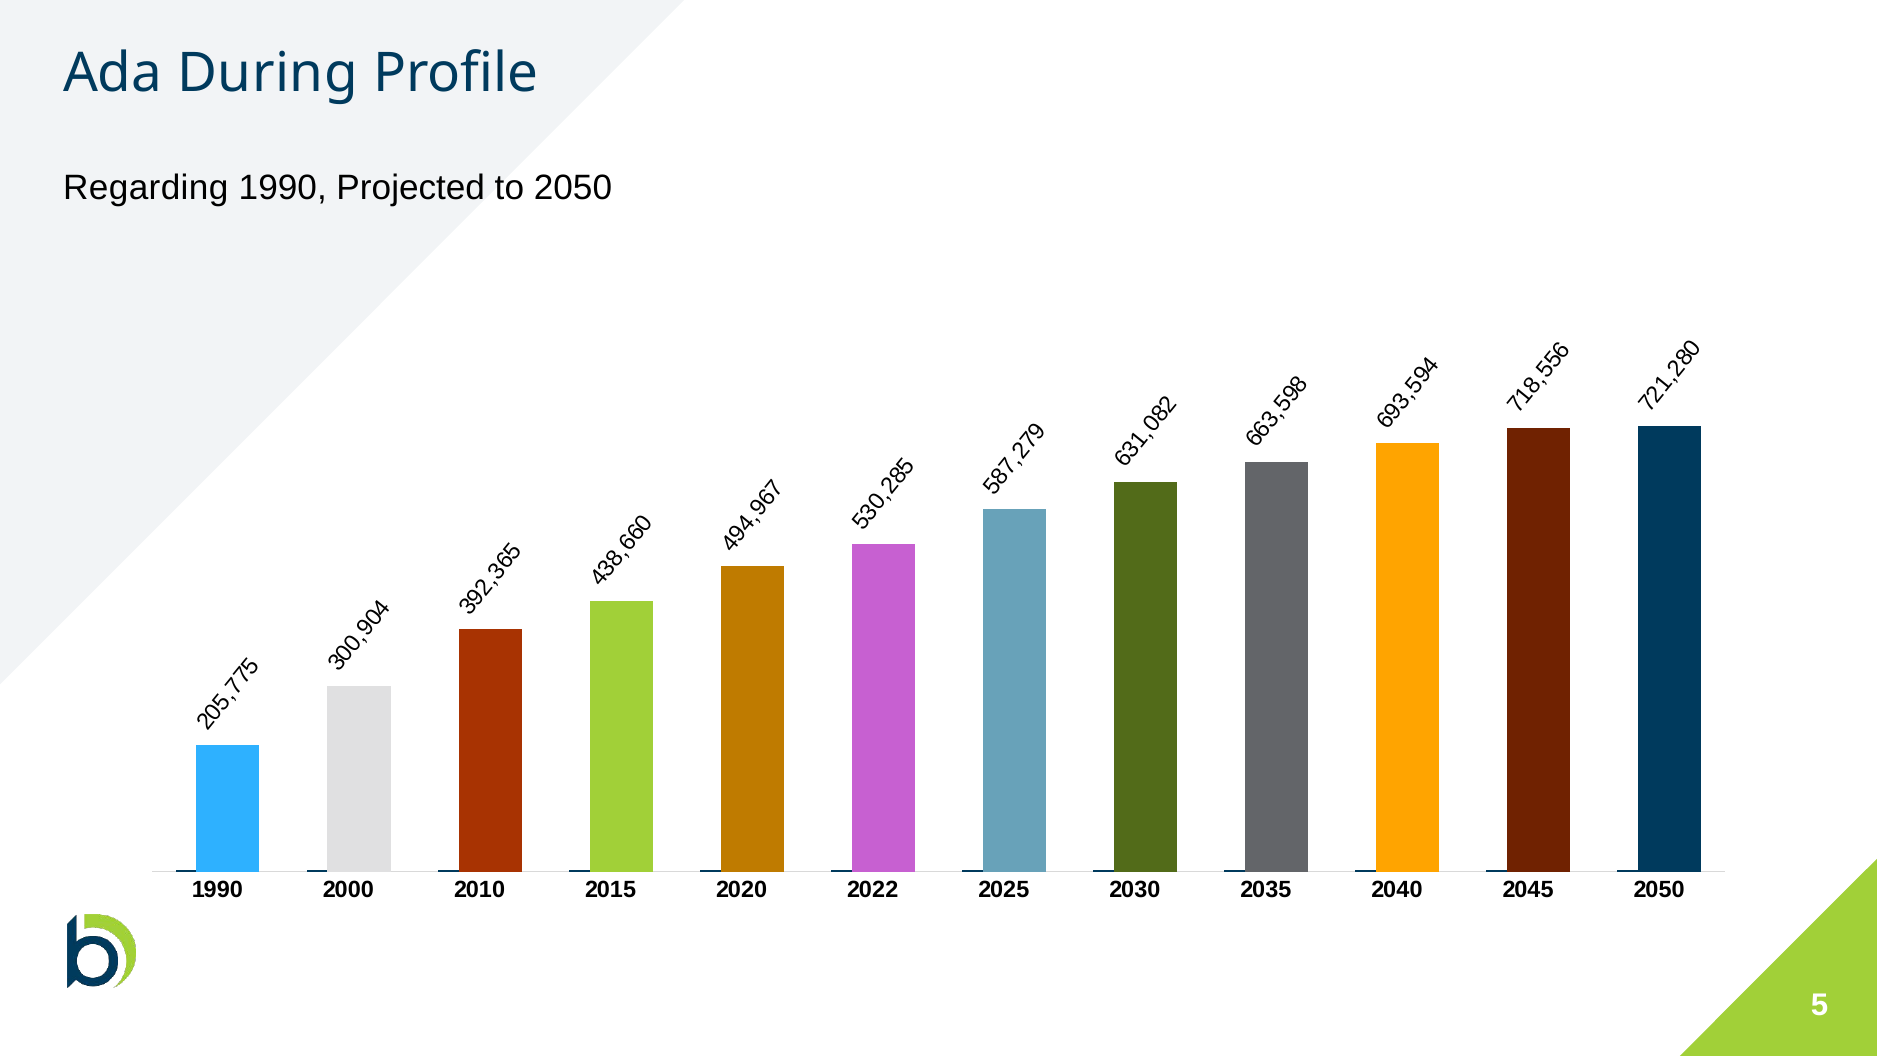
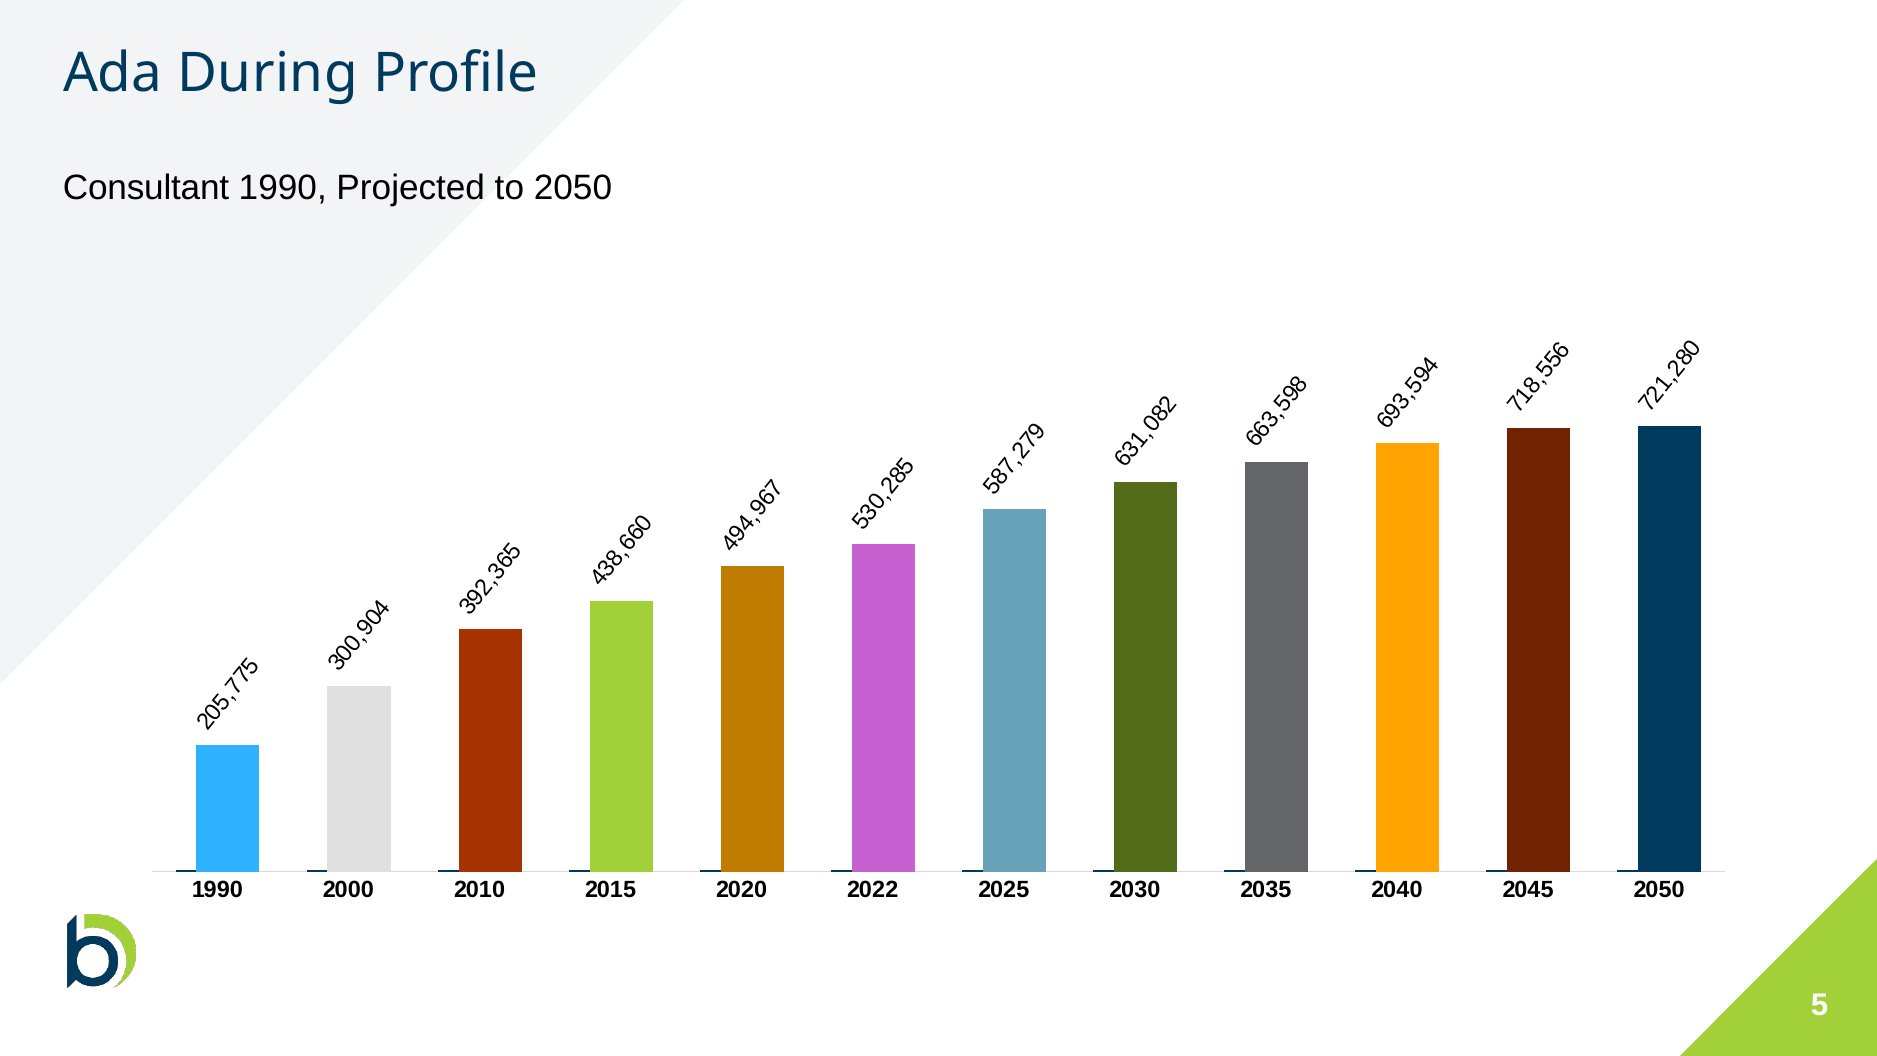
Regarding: Regarding -> Consultant
